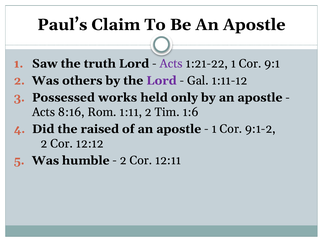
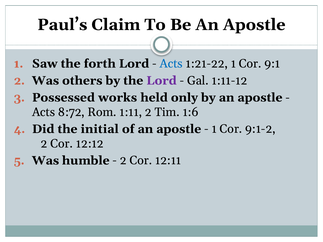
truth: truth -> forth
Acts at (171, 64) colour: purple -> blue
8:16: 8:16 -> 8:72
raised: raised -> initial
